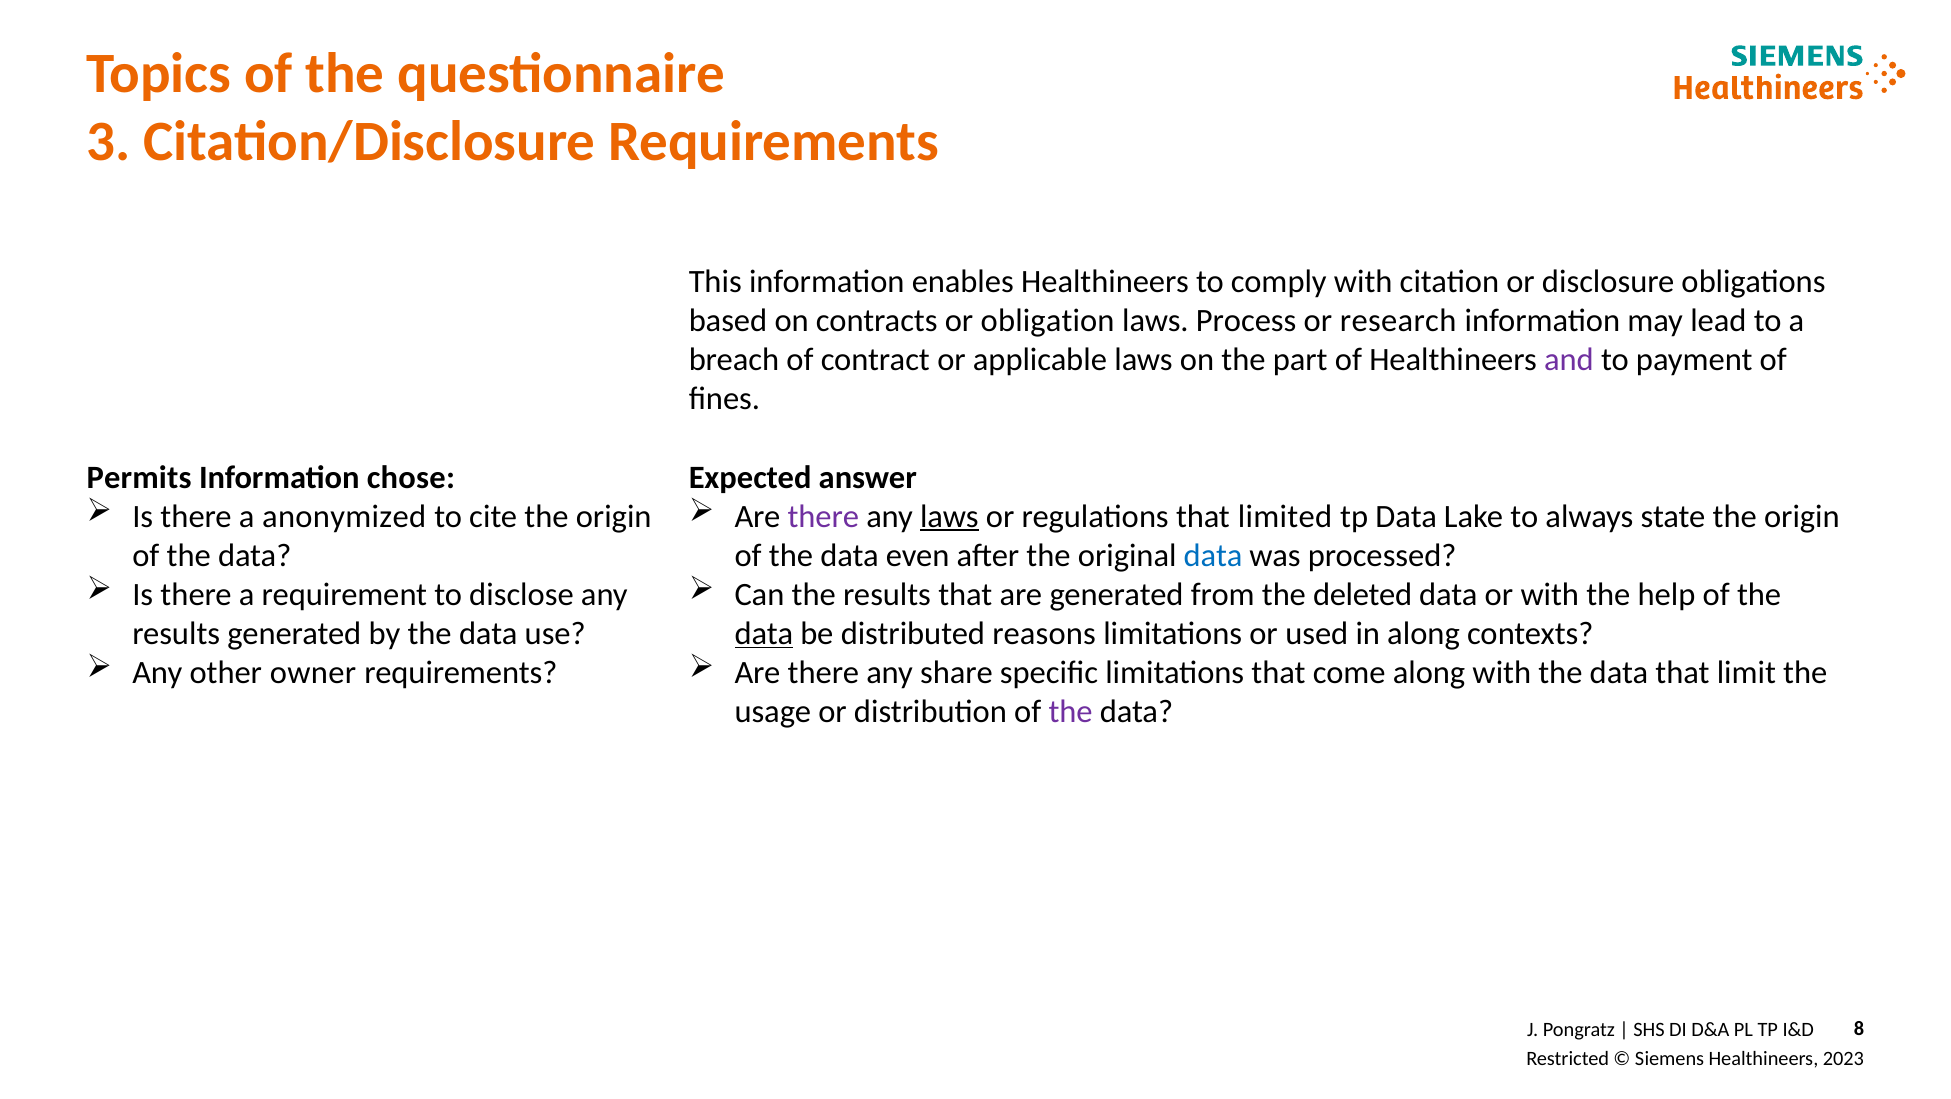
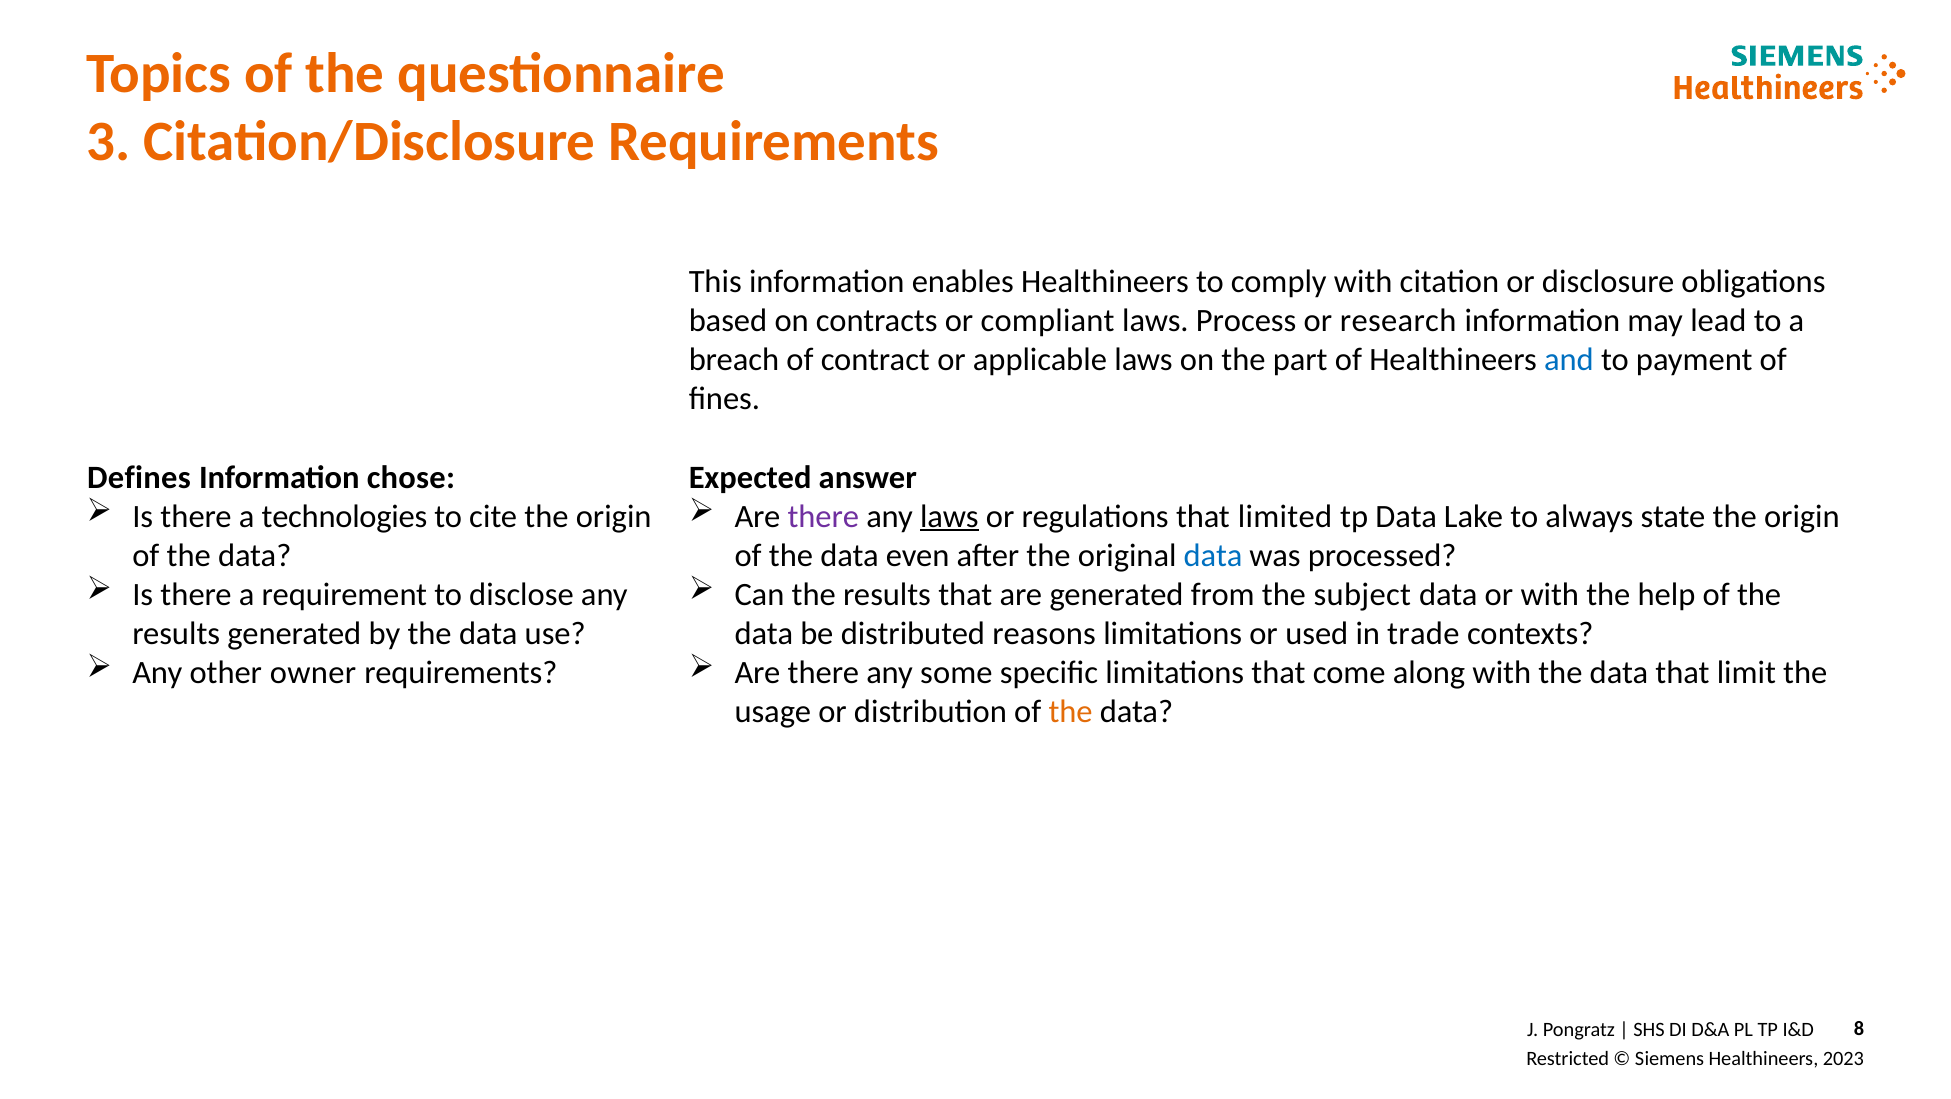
obligation: obligation -> compliant
and colour: purple -> blue
Permits: Permits -> Defines
anonymized: anonymized -> technologies
deleted: deleted -> subject
data at (764, 634) underline: present -> none
in along: along -> trade
share: share -> some
the at (1071, 712) colour: purple -> orange
